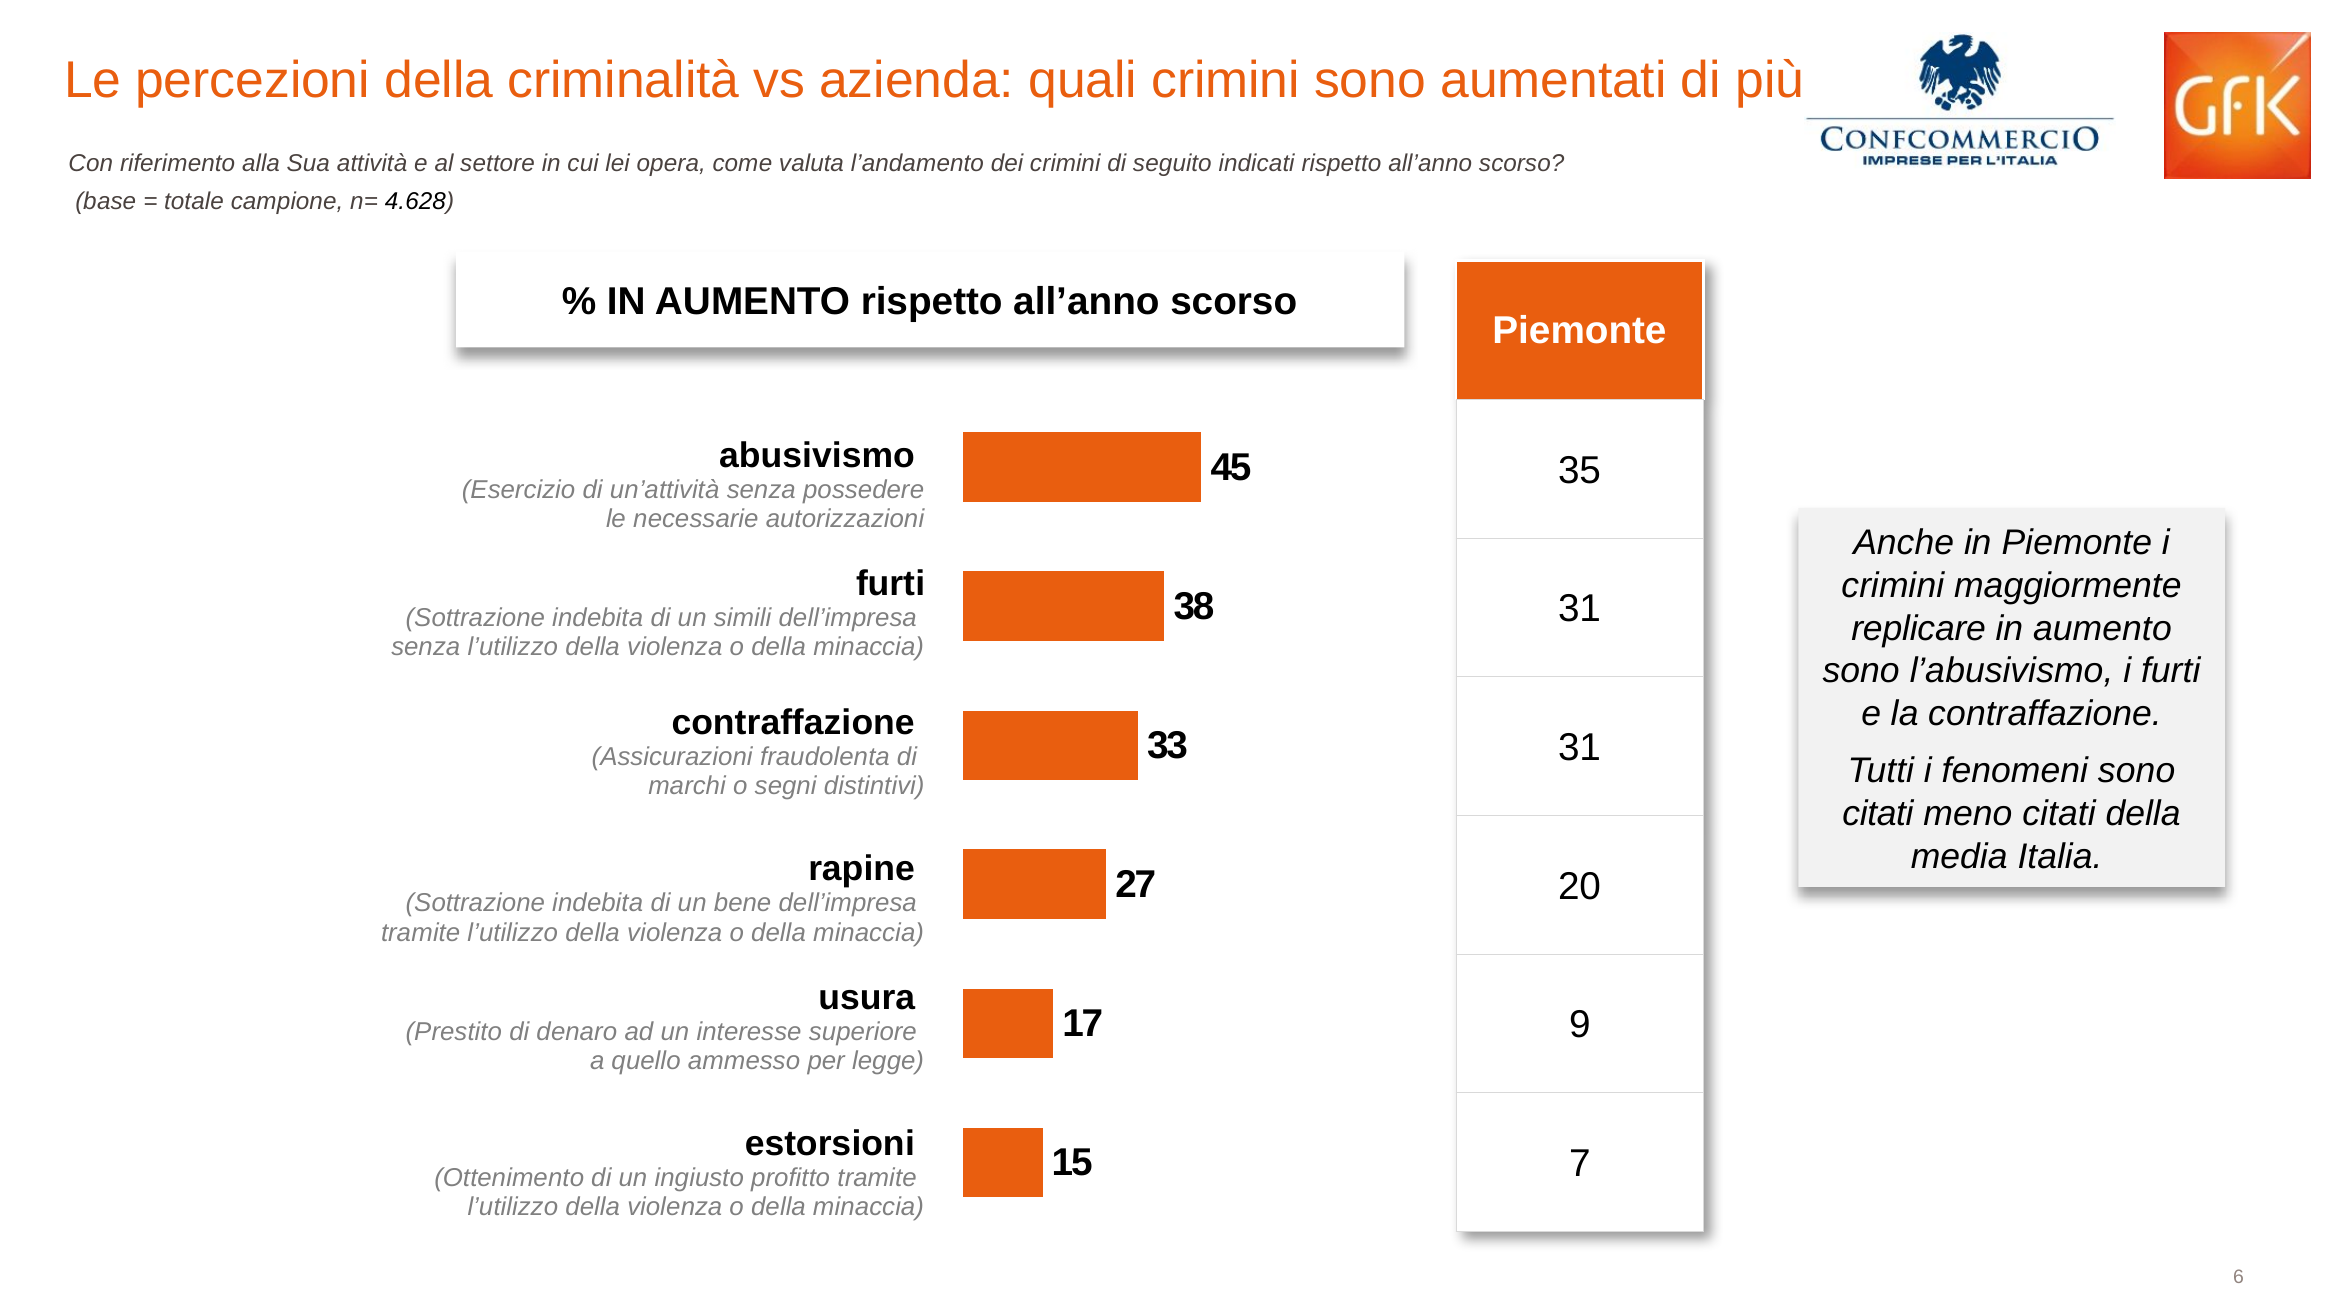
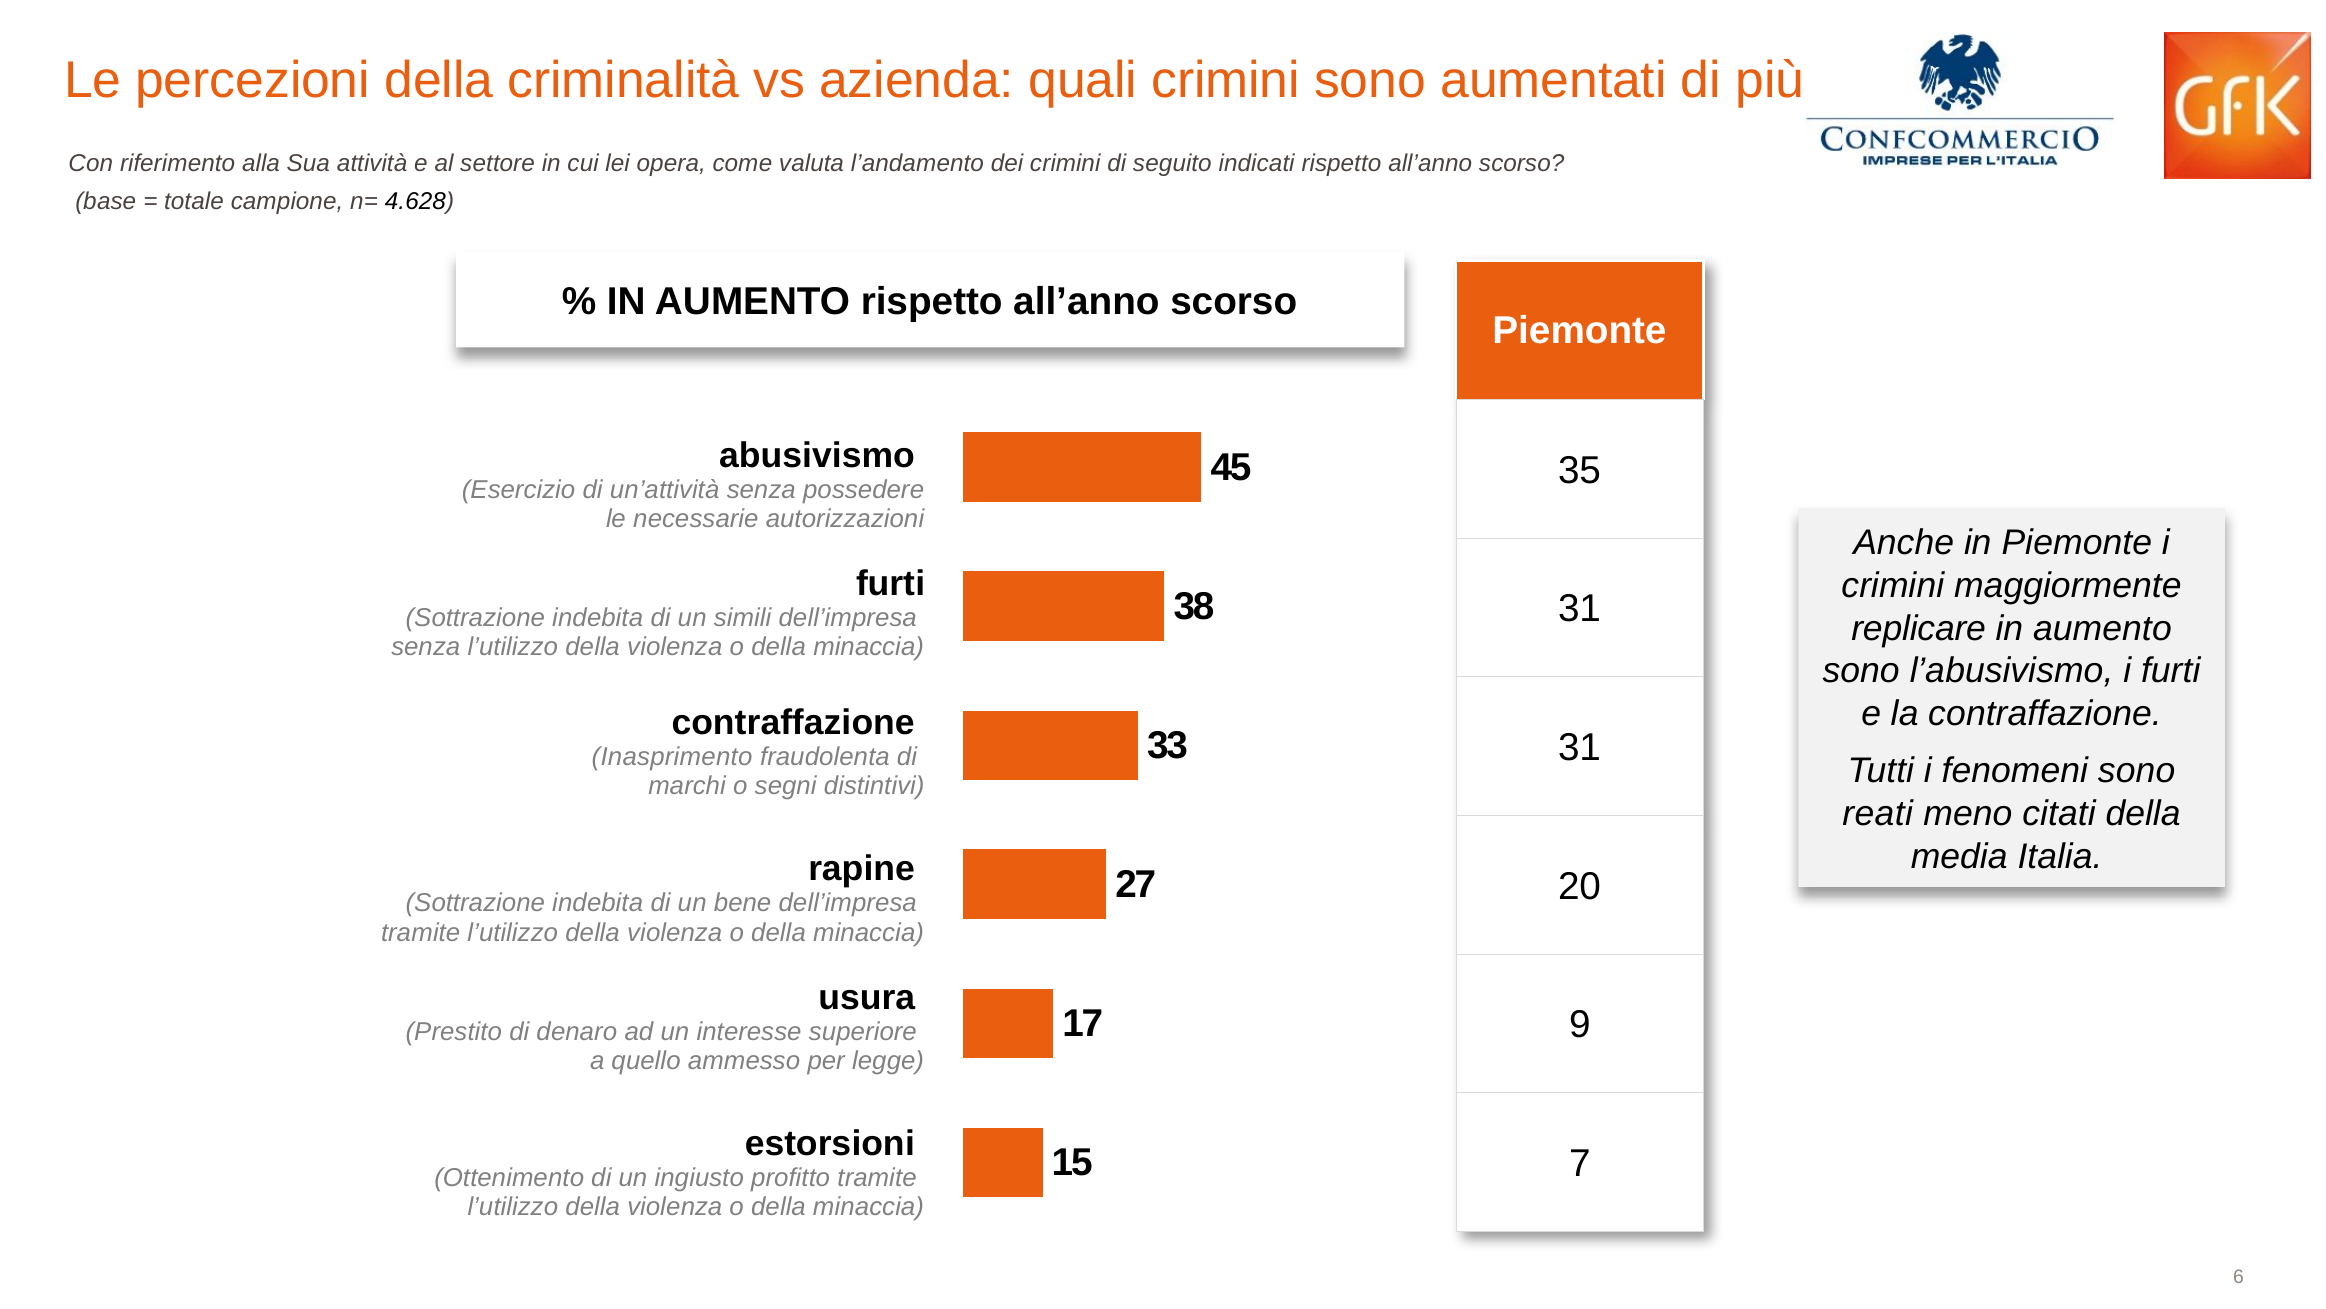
Assicurazioni: Assicurazioni -> Inasprimento
citati at (1878, 814): citati -> reati
